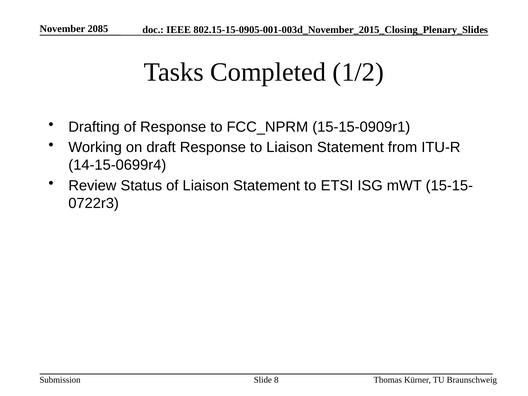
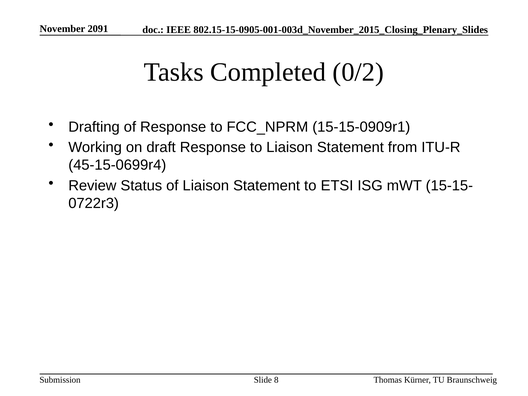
2085: 2085 -> 2091
1/2: 1/2 -> 0/2
14-15-0699r4: 14-15-0699r4 -> 45-15-0699r4
